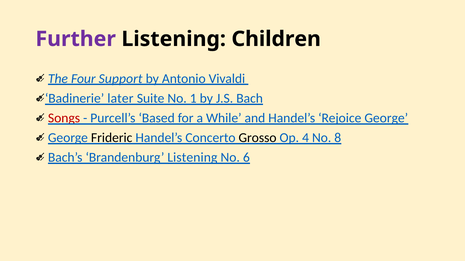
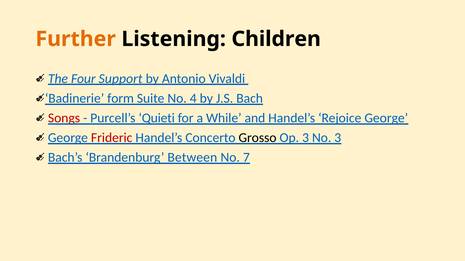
Further colour: purple -> orange
later: later -> form
1: 1 -> 4
Based: Based -> Quieti
Frideric colour: black -> red
Op 4: 4 -> 3
No 8: 8 -> 3
Brandenburg Listening: Listening -> Between
6: 6 -> 7
